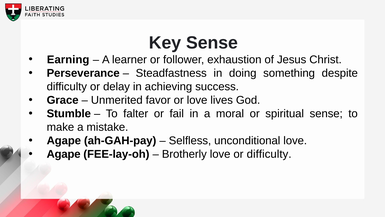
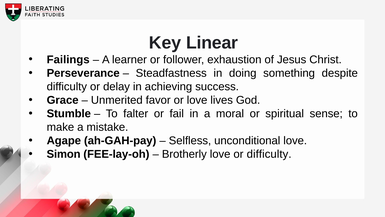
Key Sense: Sense -> Linear
Earning: Earning -> Failings
Agape at (64, 154): Agape -> Simon
